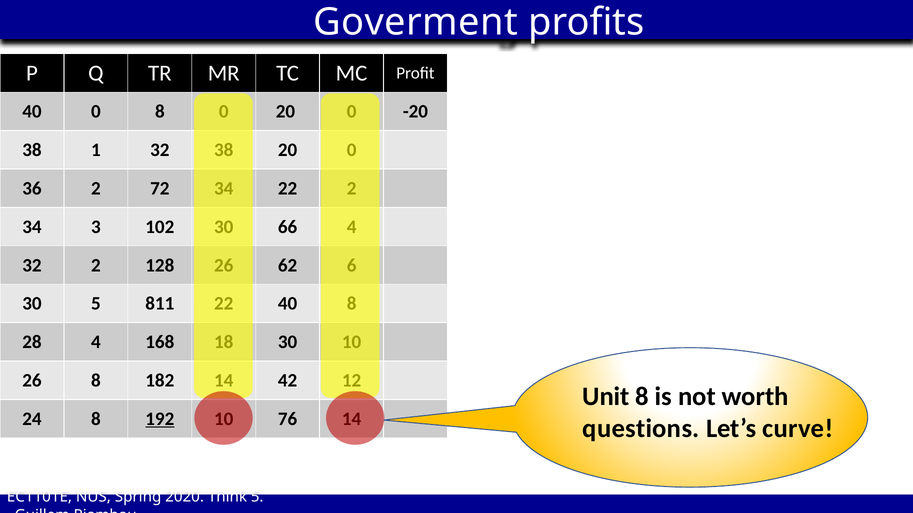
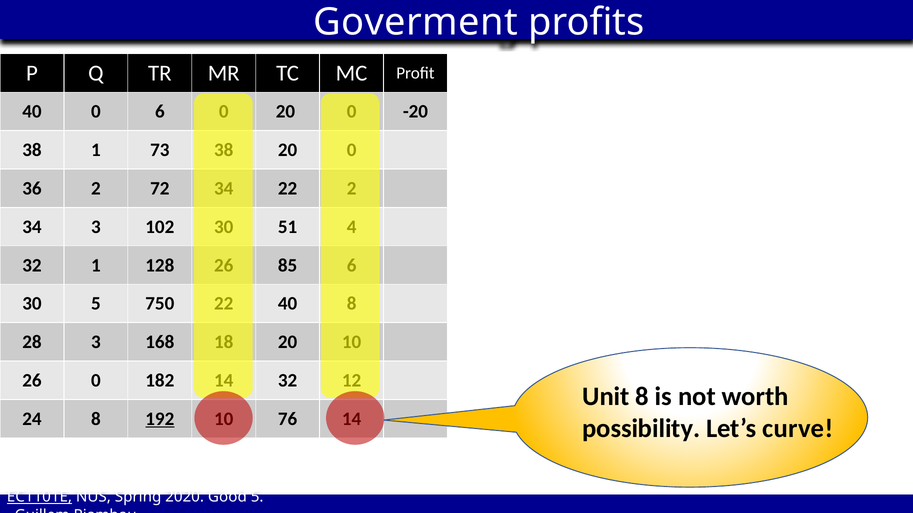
0 8: 8 -> 6
1 32: 32 -> 73
66: 66 -> 51
32 2: 2 -> 1
62: 62 -> 85
811: 811 -> 750
28 4: 4 -> 3
30 at (288, 342): 30 -> 20
26 8: 8 -> 0
42 at (288, 381): 42 -> 32
questions: questions -> possibility
EC1101E underline: none -> present
Think: Think -> Good
